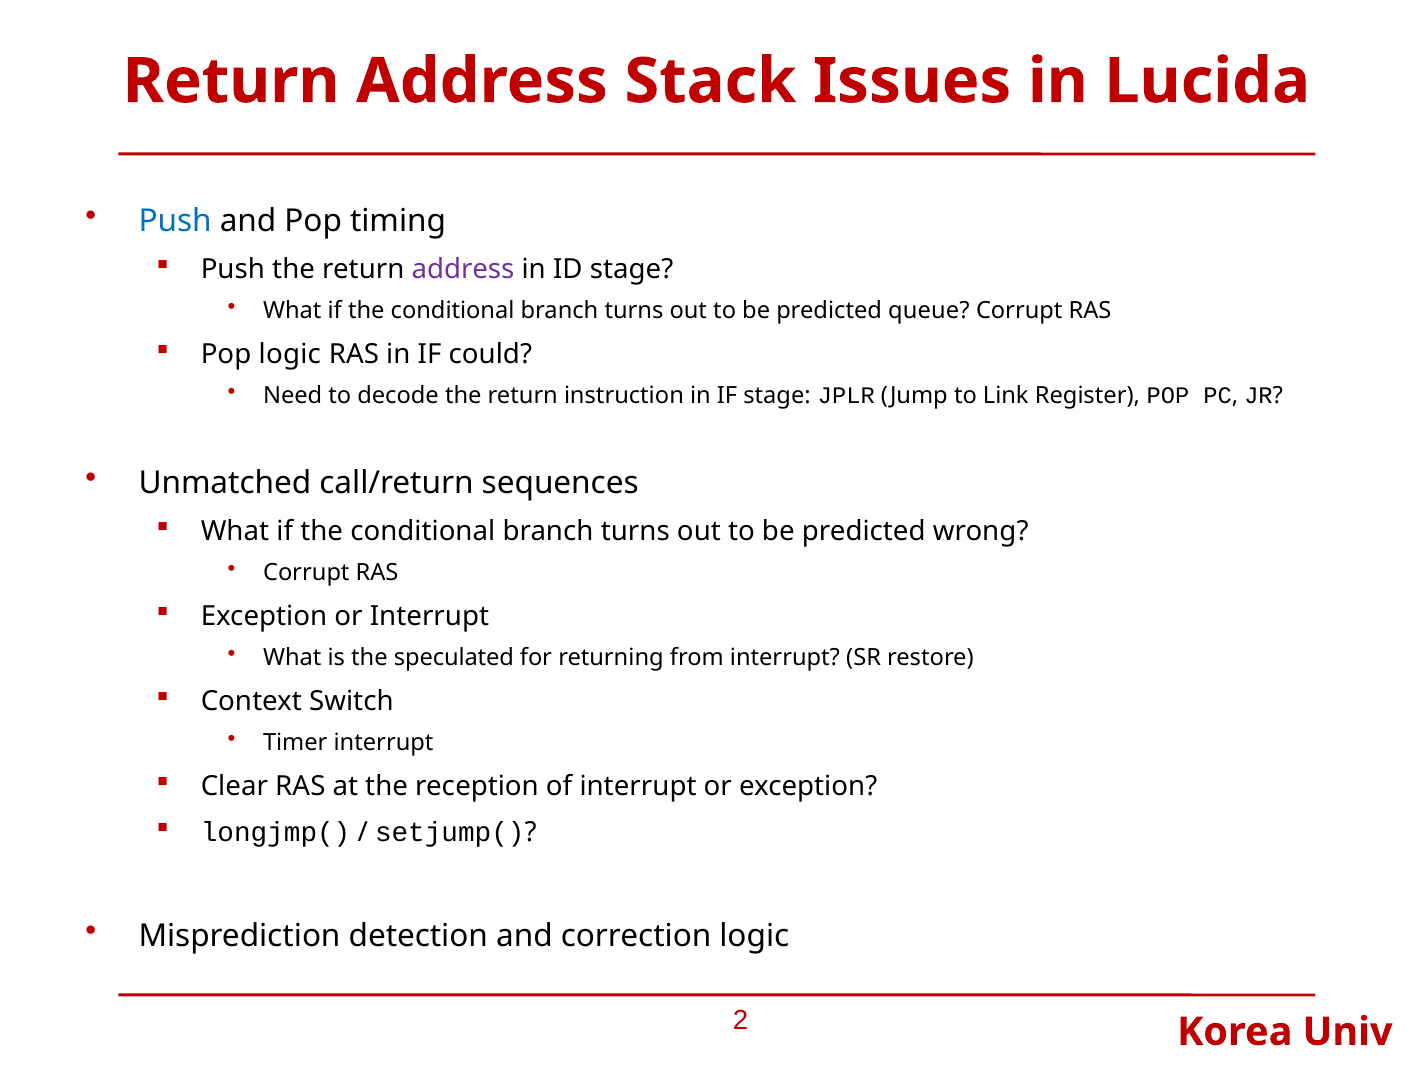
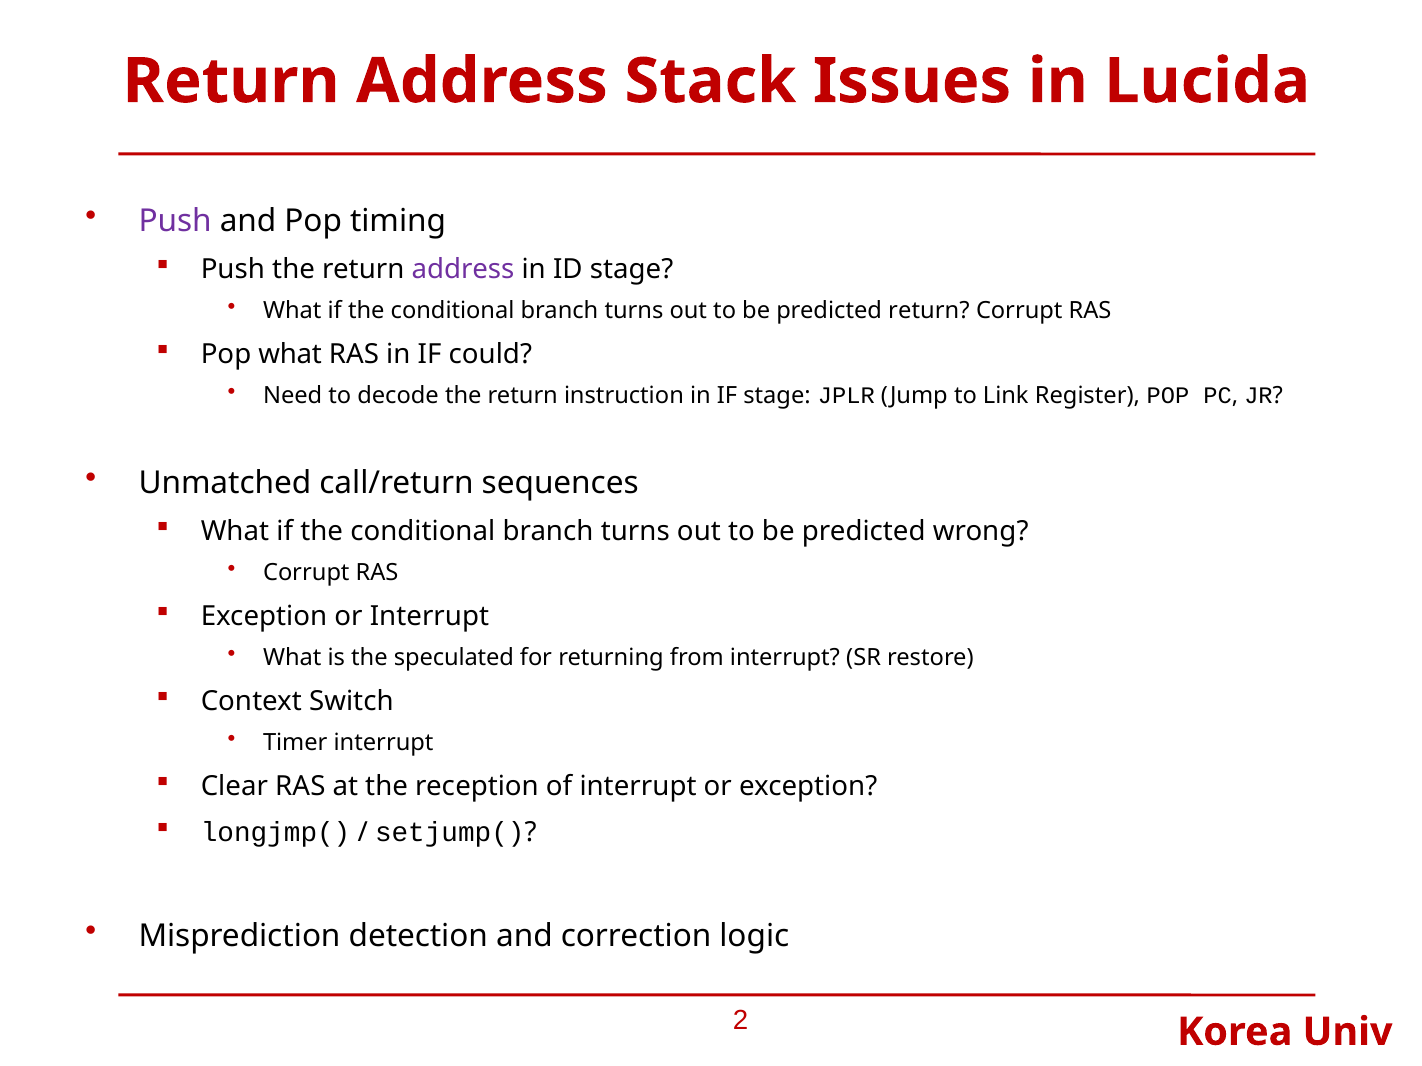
Push at (175, 222) colour: blue -> purple
predicted queue: queue -> return
Pop logic: logic -> what
